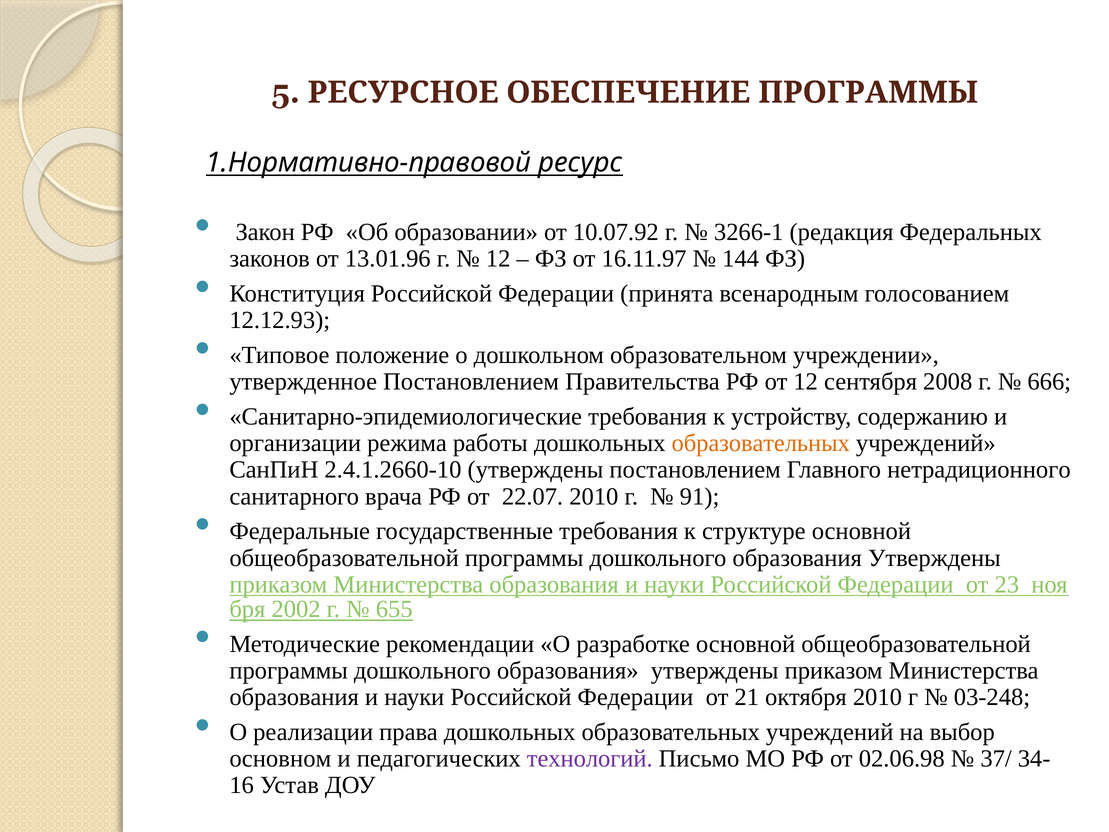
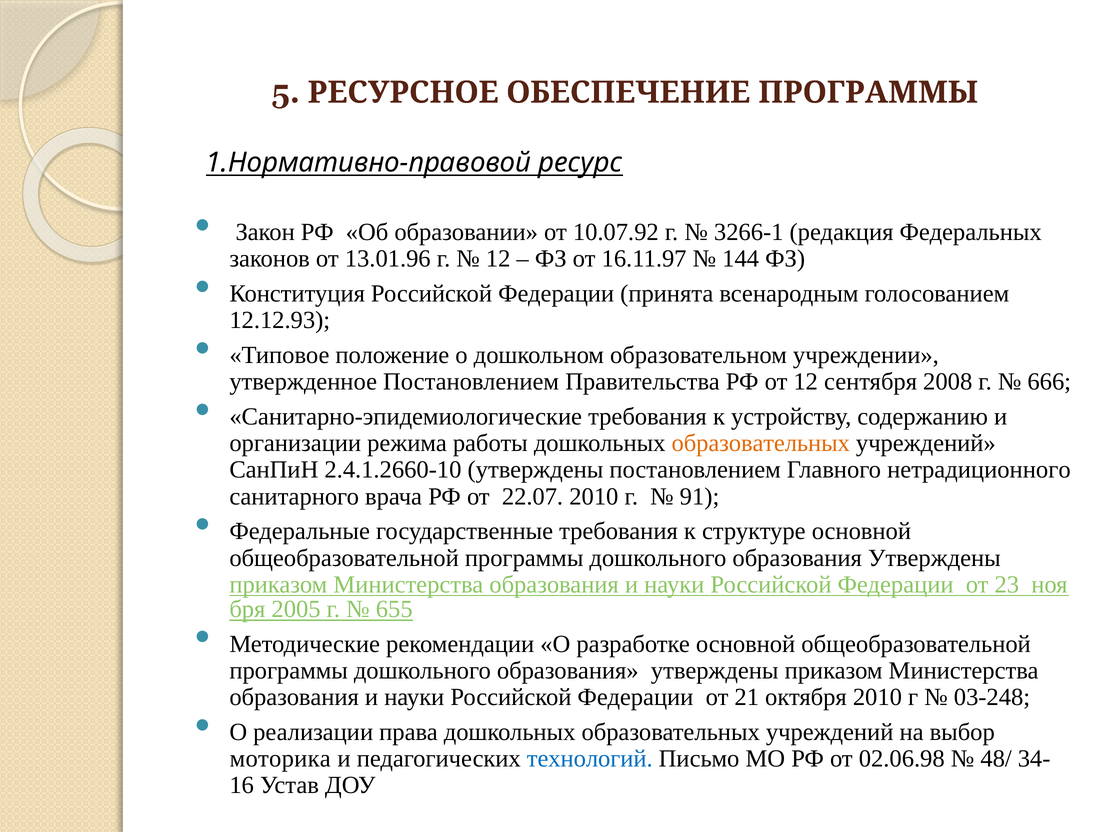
2002: 2002 -> 2005
основном: основном -> моторика
технологий colour: purple -> blue
37/: 37/ -> 48/
